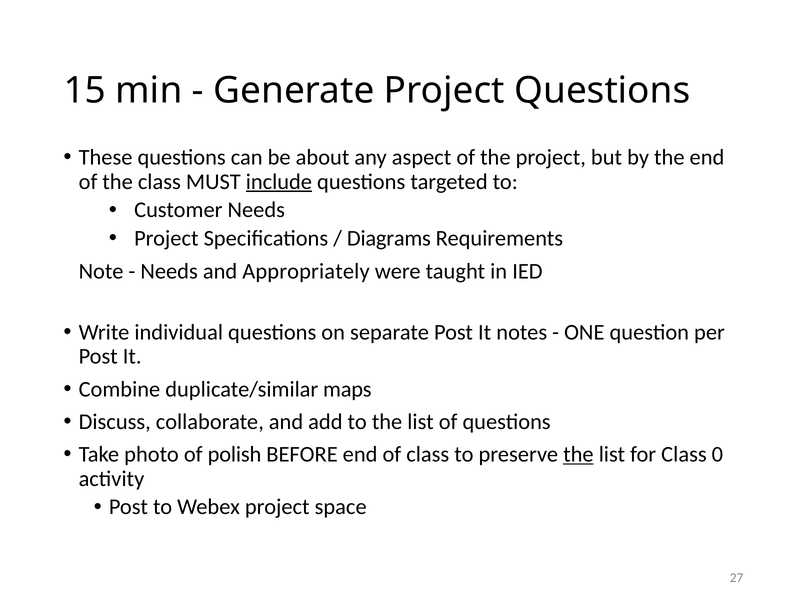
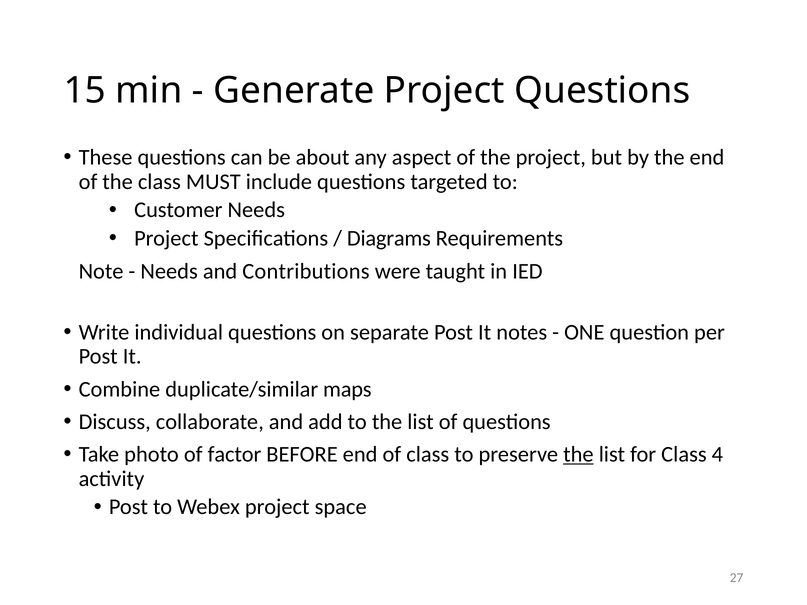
include underline: present -> none
Appropriately: Appropriately -> Contributions
polish: polish -> factor
0: 0 -> 4
